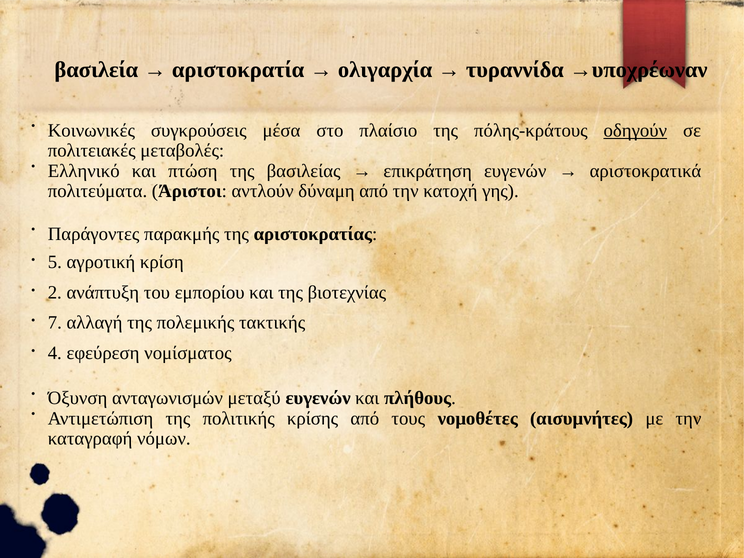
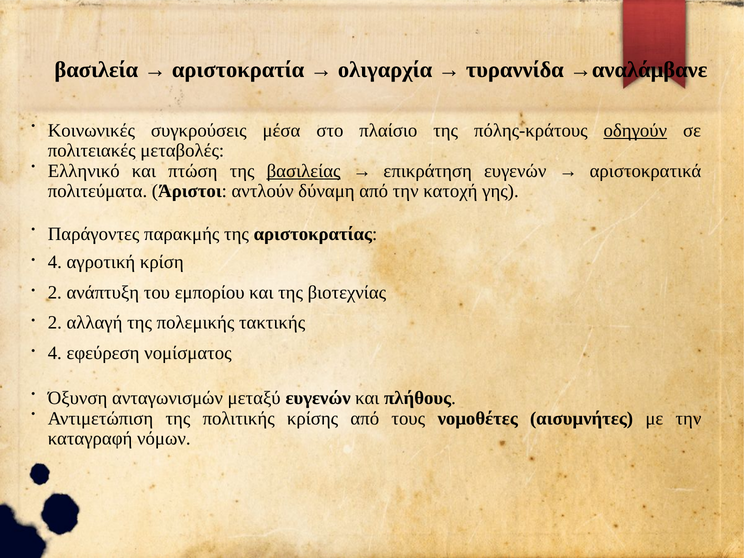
→υποχρέωναν: →υποχρέωναν -> →αναλάμβανε
βασιλείας underline: none -> present
5 at (55, 262): 5 -> 4
7 at (55, 323): 7 -> 2
